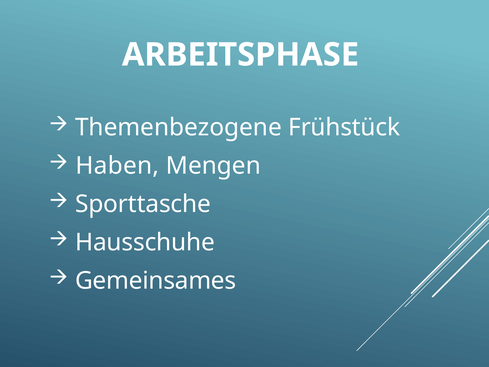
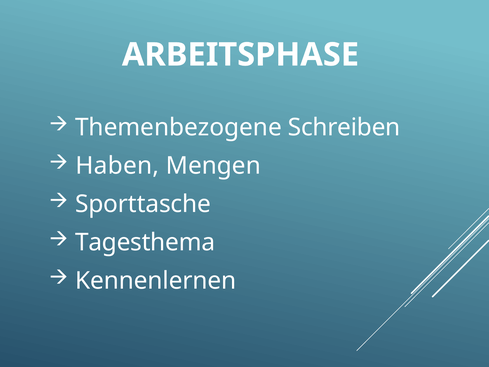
Frühstück: Frühstück -> Schreiben
Hausschuhe: Hausschuhe -> Tagesthema
Gemeinsames: Gemeinsames -> Kennenlernen
